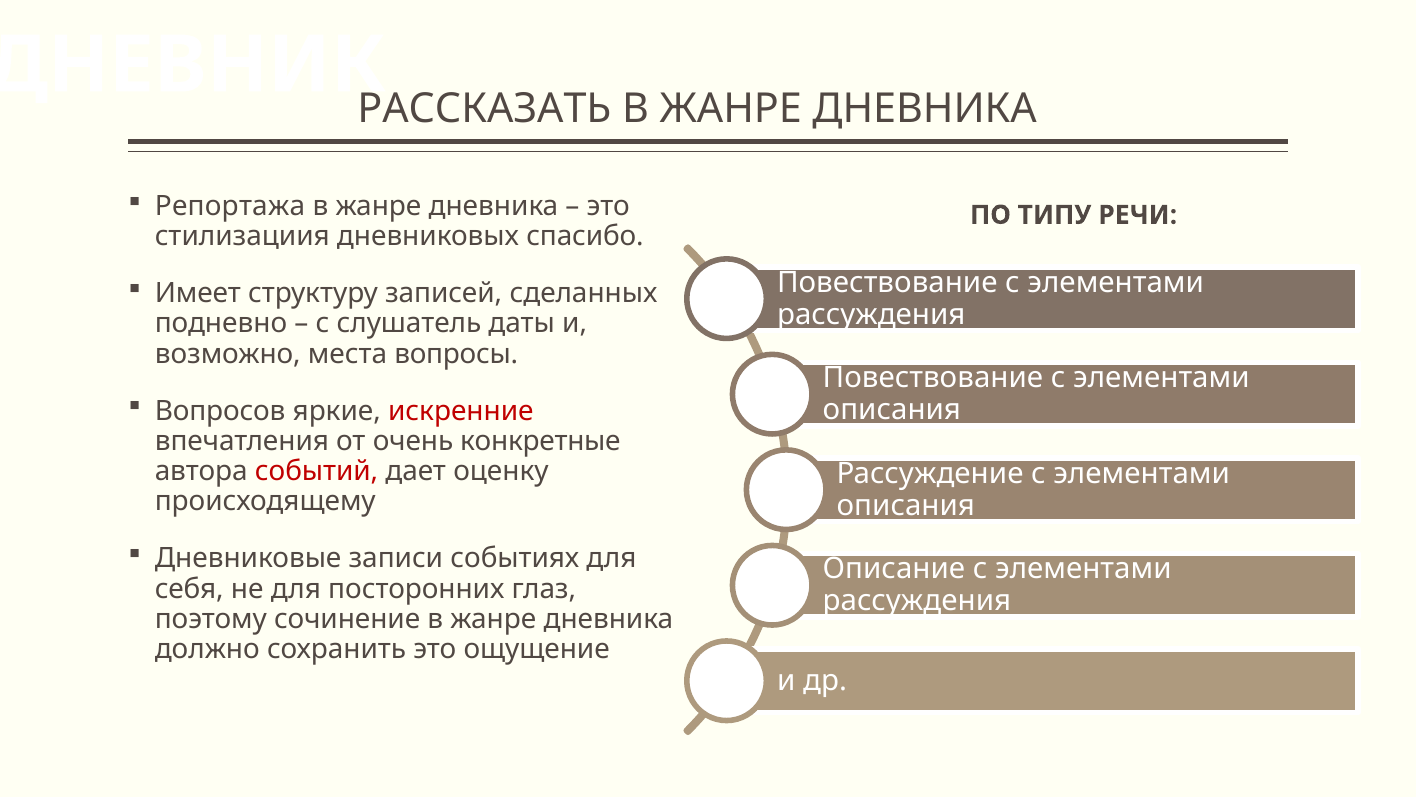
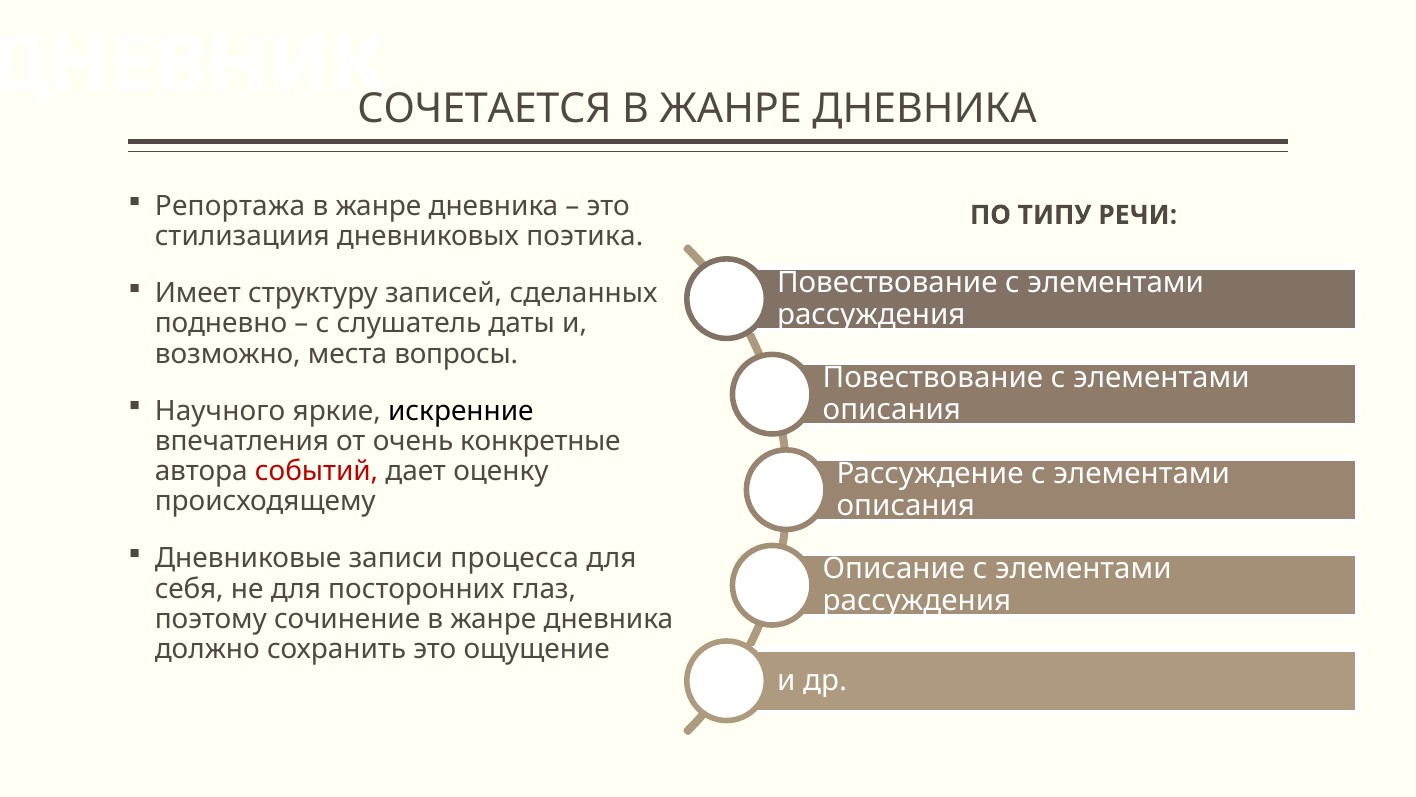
РАССКАЗАТЬ: РАССКАЗАТЬ -> СОЧЕТАЕТСЯ
спасибо: спасибо -> поэтика
Вопросов: Вопросов -> Научного
искренние colour: red -> black
событиях: событиях -> процесса
